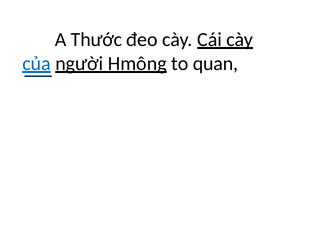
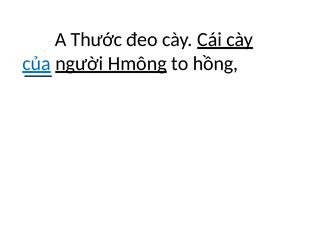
quan: quan -> hồng
